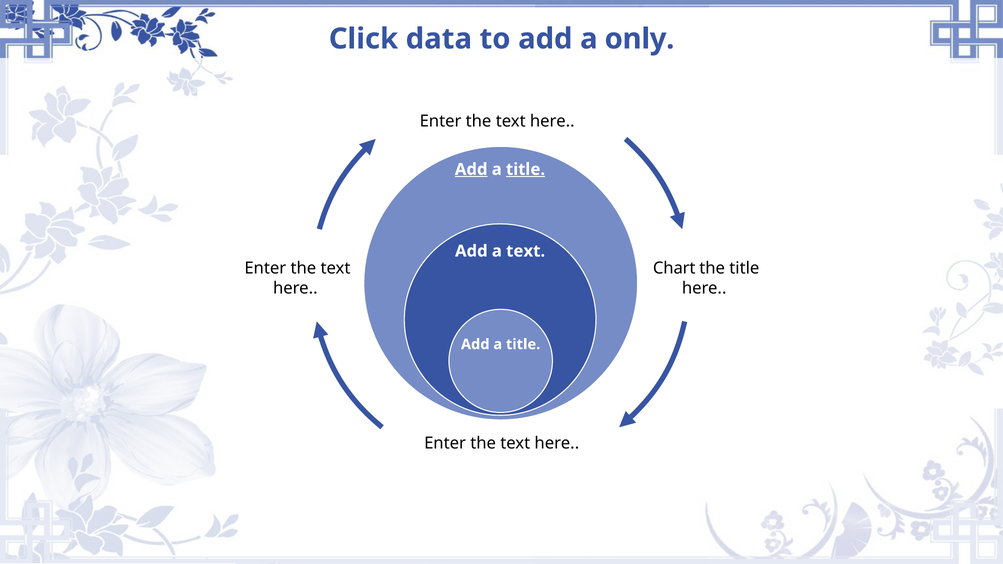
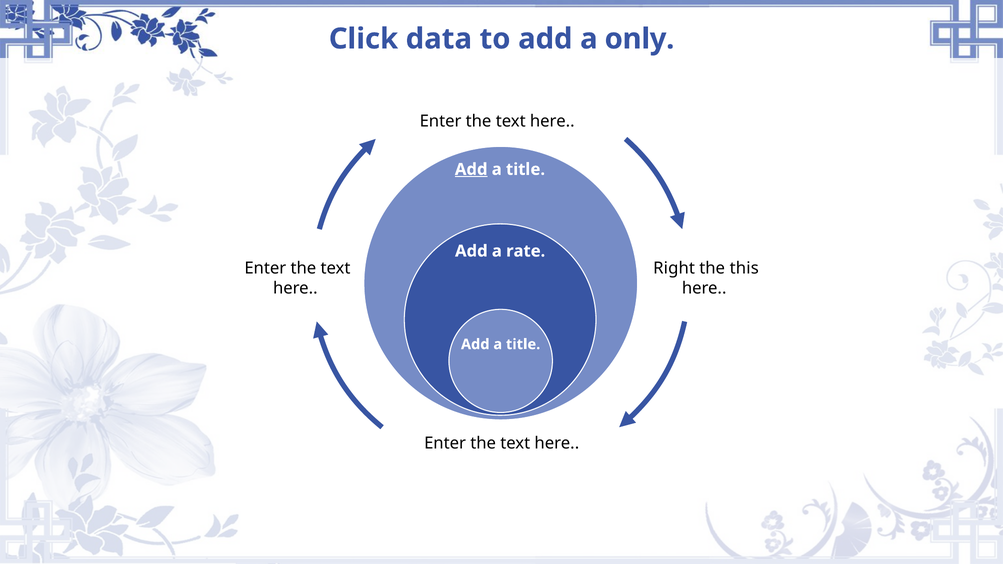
title at (526, 169) underline: present -> none
a text: text -> rate
Chart: Chart -> Right
the title: title -> this
